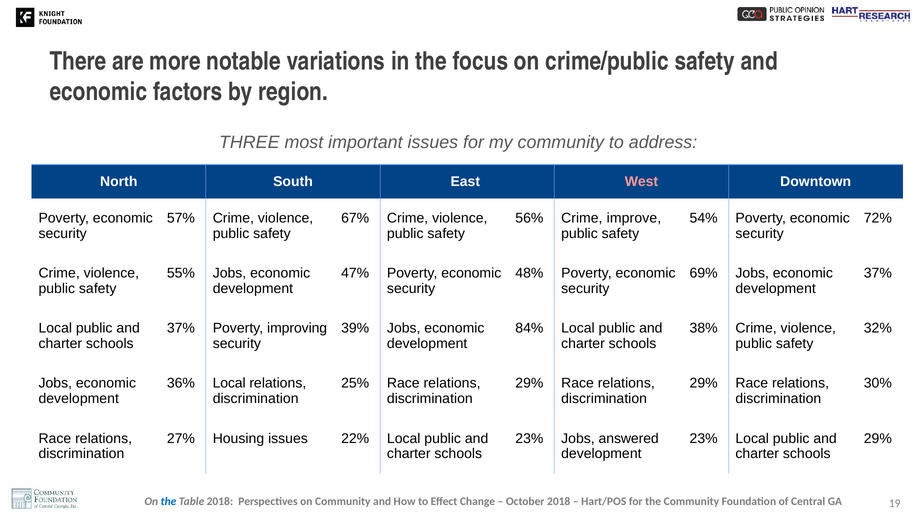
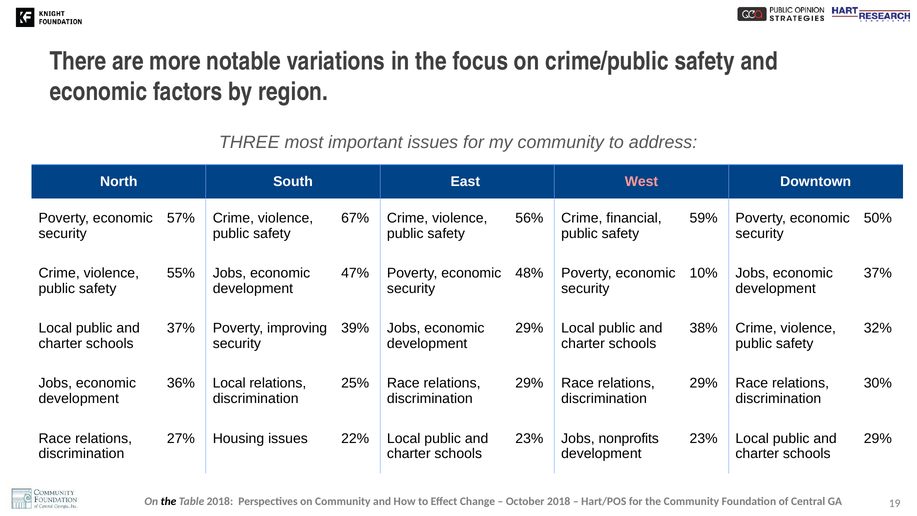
improve: improve -> financial
54%: 54% -> 59%
72%: 72% -> 50%
69%: 69% -> 10%
84% at (529, 328): 84% -> 29%
answered: answered -> nonprofits
the at (169, 501) colour: blue -> black
